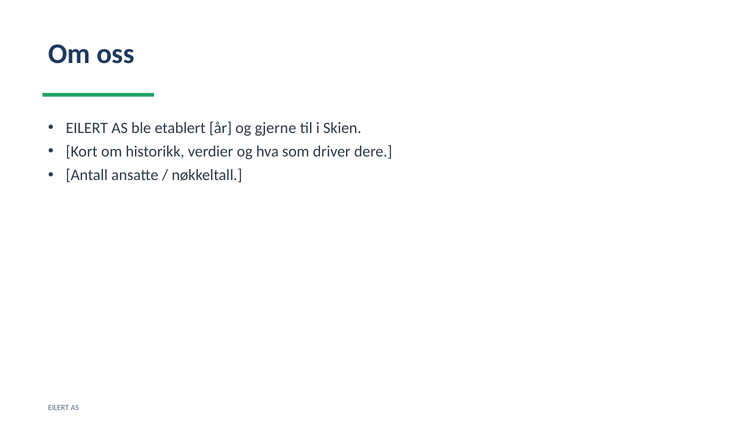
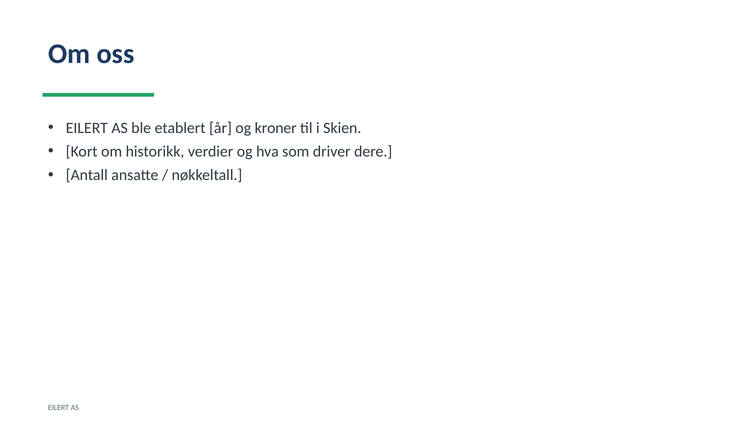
gjerne: gjerne -> kroner
